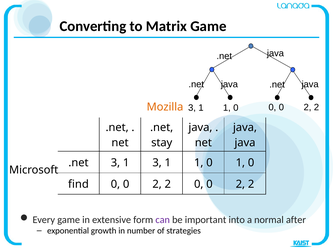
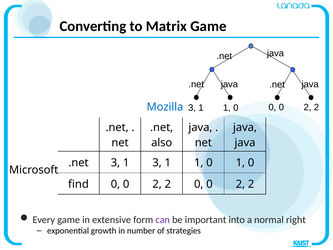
Mozilla colour: orange -> blue
stay: stay -> also
after: after -> right
